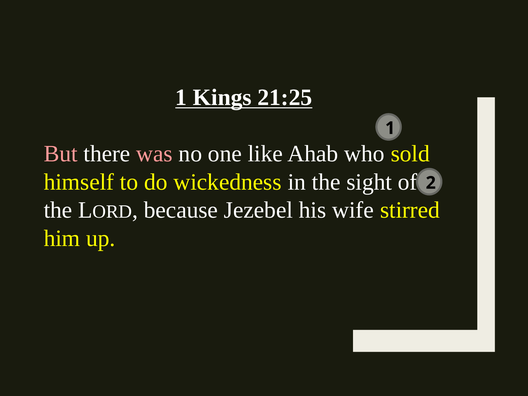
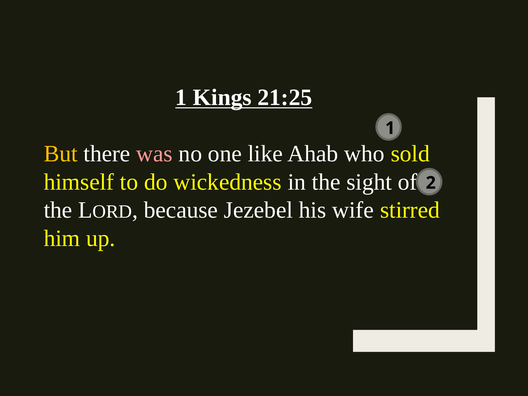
But colour: pink -> yellow
